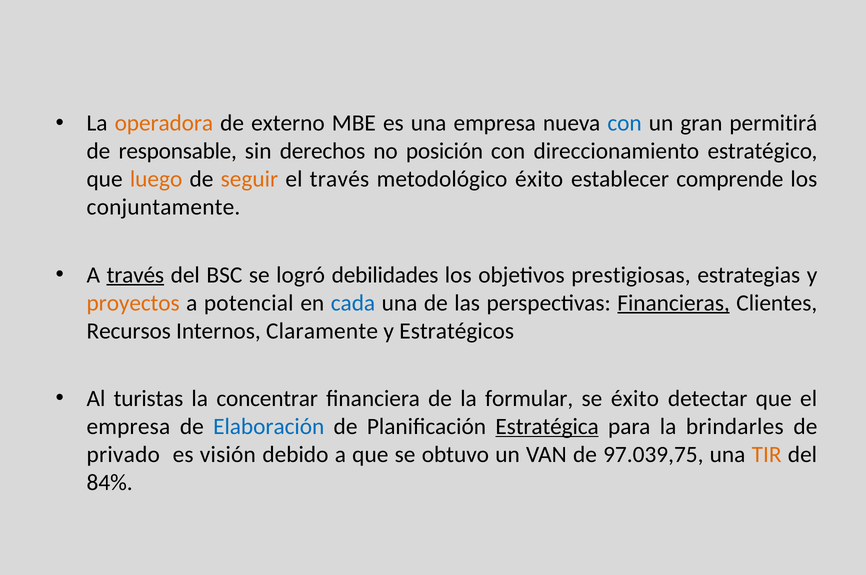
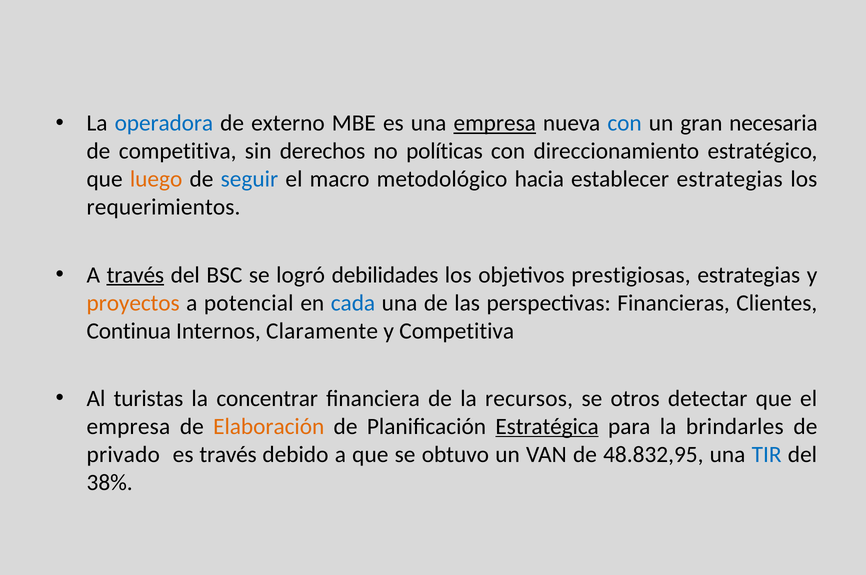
operadora colour: orange -> blue
empresa at (495, 123) underline: none -> present
permitirá: permitirá -> necesaria
de responsable: responsable -> competitiva
posición: posición -> políticas
seguir colour: orange -> blue
el través: través -> macro
metodológico éxito: éxito -> hacia
establecer comprende: comprende -> estrategias
conjuntamente: conjuntamente -> requerimientos
Financieras underline: present -> none
Recursos: Recursos -> Continua
y Estratégicos: Estratégicos -> Competitiva
formular: formular -> recursos
se éxito: éxito -> otros
Elaboración colour: blue -> orange
es visión: visión -> través
97.039,75: 97.039,75 -> 48.832,95
TIR colour: orange -> blue
84%: 84% -> 38%
